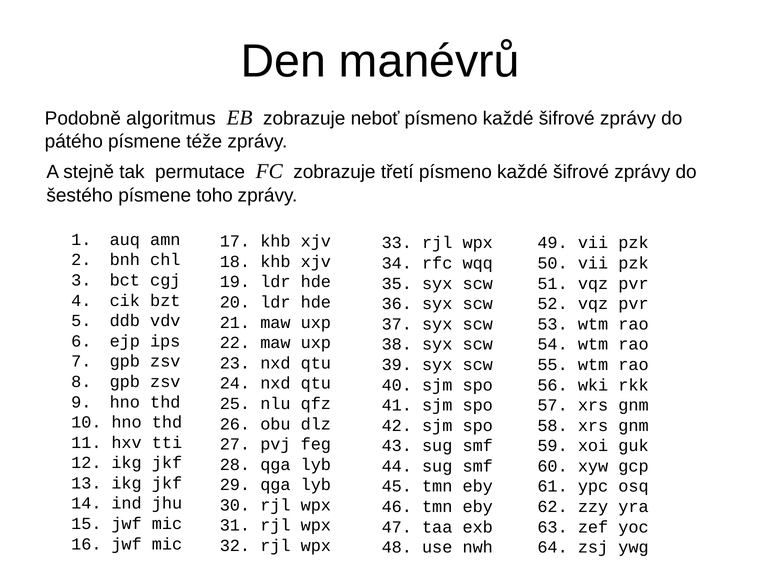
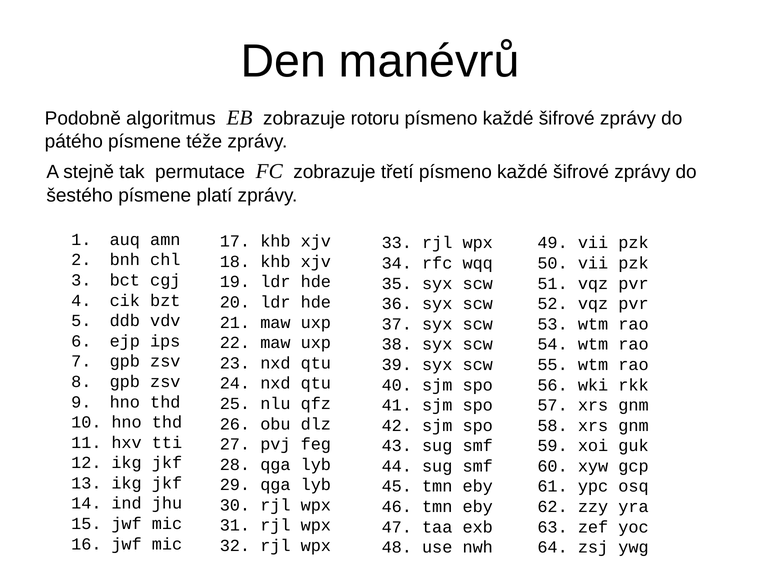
neboť: neboť -> rotoru
toho: toho -> platí
